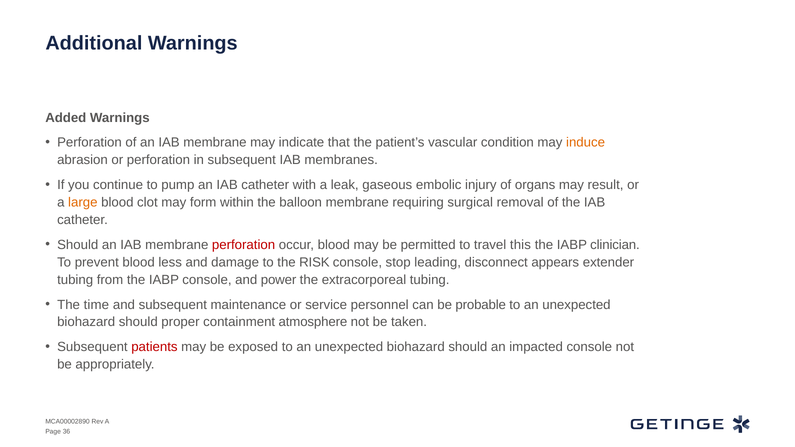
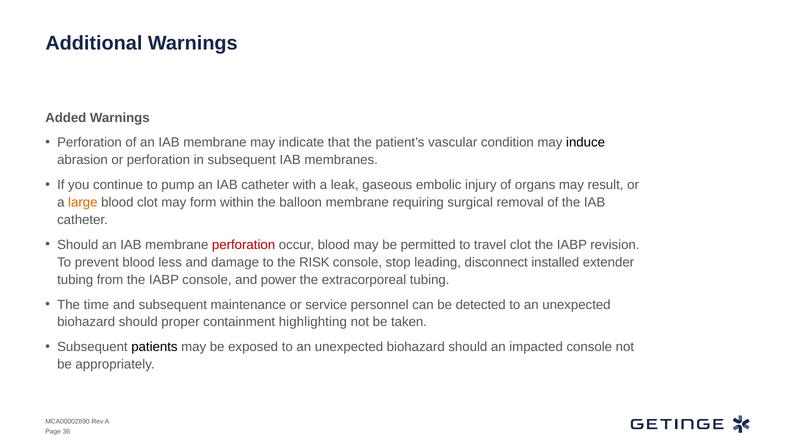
induce colour: orange -> black
travel this: this -> clot
clinician: clinician -> revision
appears: appears -> installed
probable: probable -> detected
atmosphere: atmosphere -> highlighting
patients colour: red -> black
